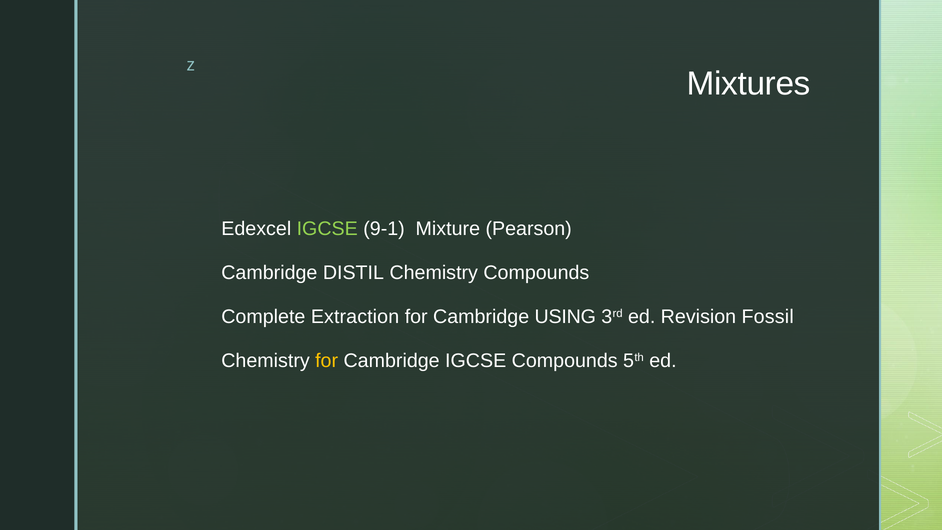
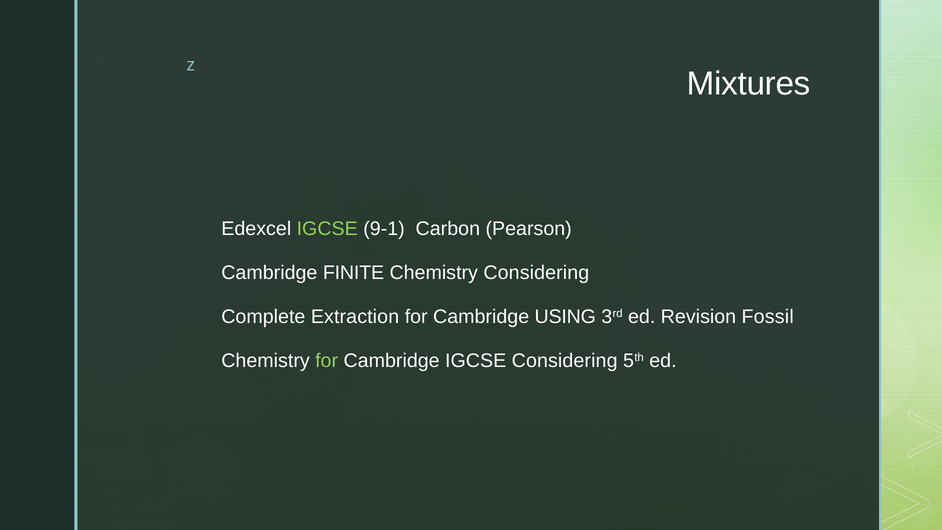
Mixture: Mixture -> Carbon
DISTIL: DISTIL -> FINITE
Chemistry Compounds: Compounds -> Considering
for at (327, 361) colour: yellow -> light green
IGCSE Compounds: Compounds -> Considering
